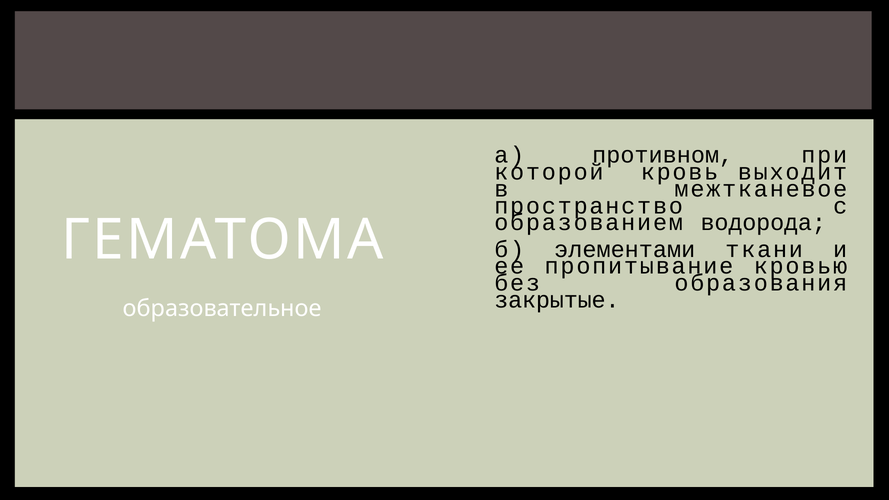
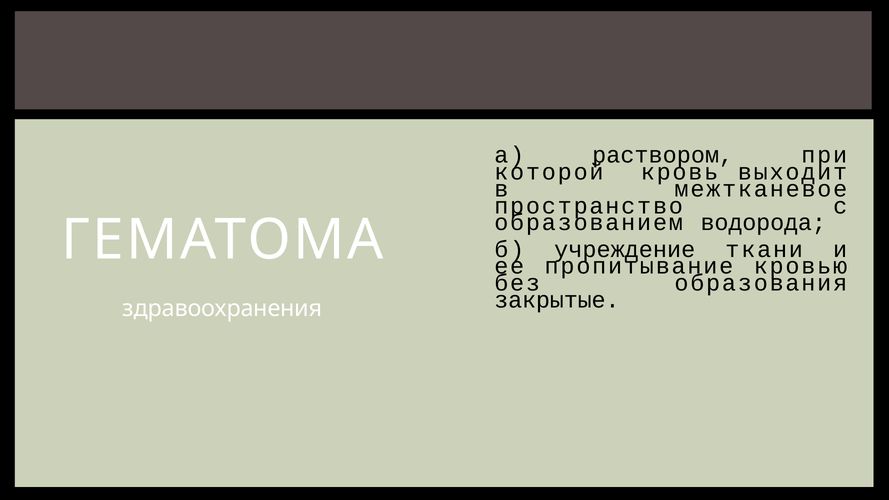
противном: противном -> раствором
элементами: элементами -> учреждение
образовательное: образовательное -> здравоохранения
